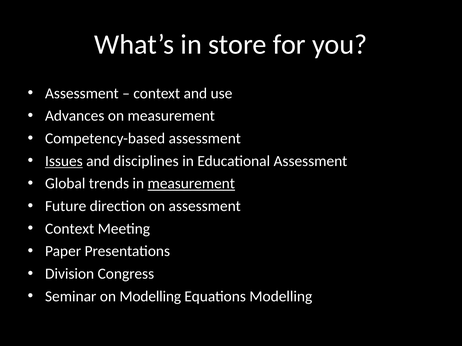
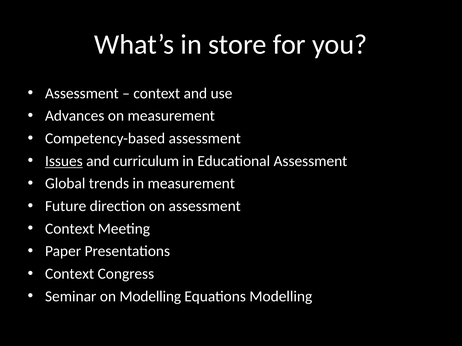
disciplines: disciplines -> curriculum
measurement at (191, 184) underline: present -> none
Division at (70, 274): Division -> Context
